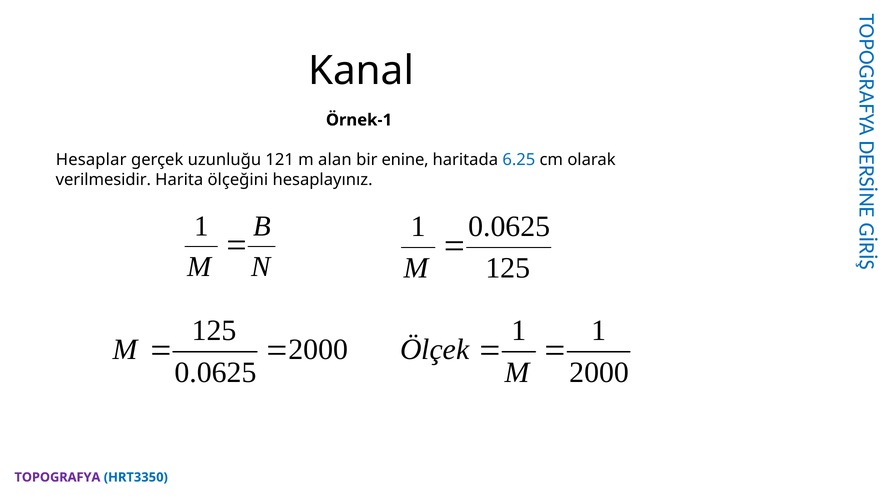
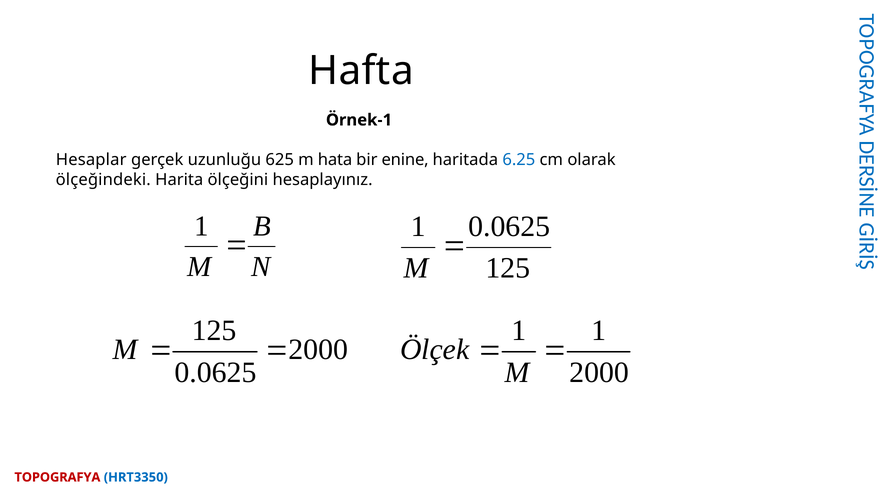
Kanal: Kanal -> Hafta
121: 121 -> 625
alan: alan -> hata
verilmesidir: verilmesidir -> ölçeğindeki
TOPOGRAFYA colour: purple -> red
